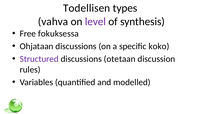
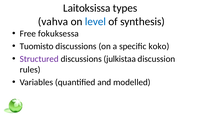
Todellisen: Todellisen -> Laitoksissa
level colour: purple -> blue
Ohjataan: Ohjataan -> Tuomisto
otetaan: otetaan -> julkistaa
